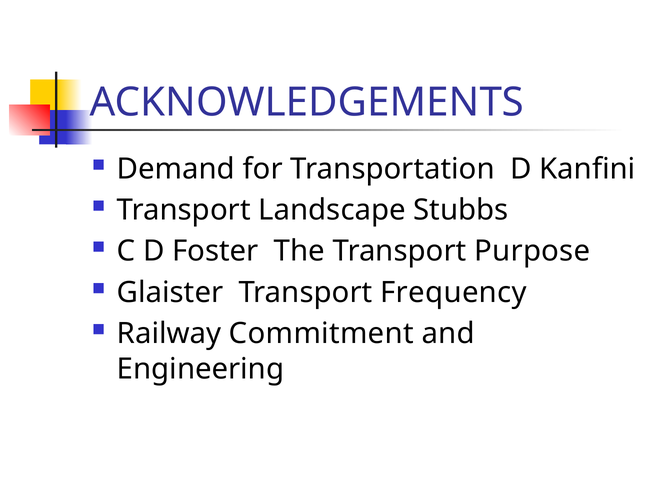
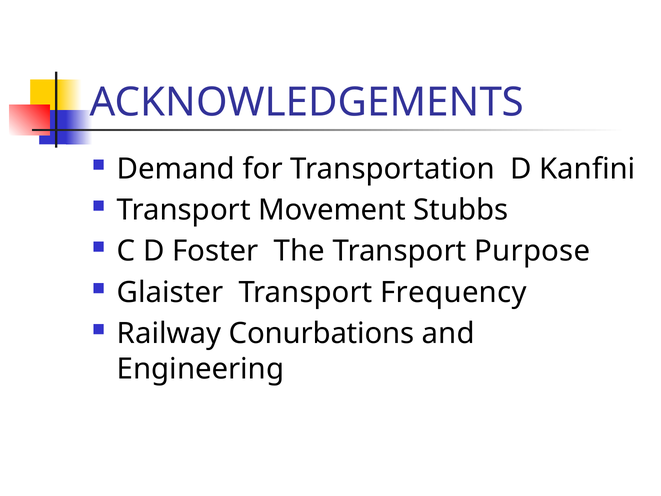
Landscape: Landscape -> Movement
Commitment: Commitment -> Conurbations
